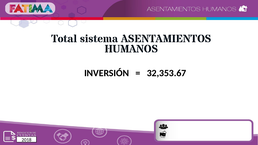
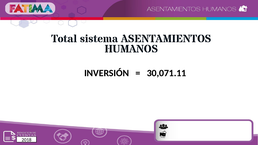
32,353.67: 32,353.67 -> 30,071.11
